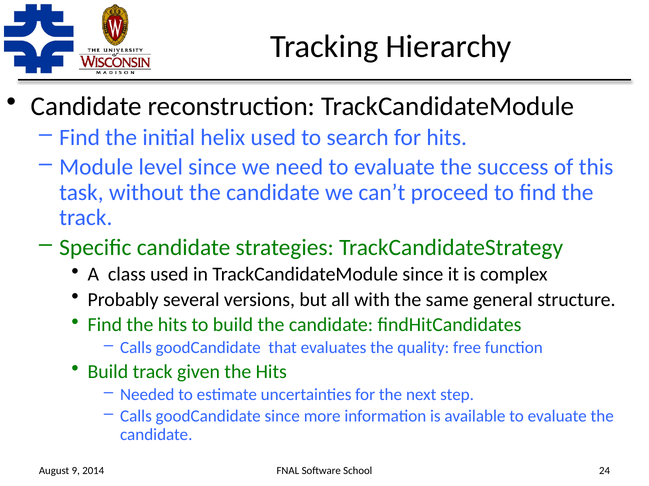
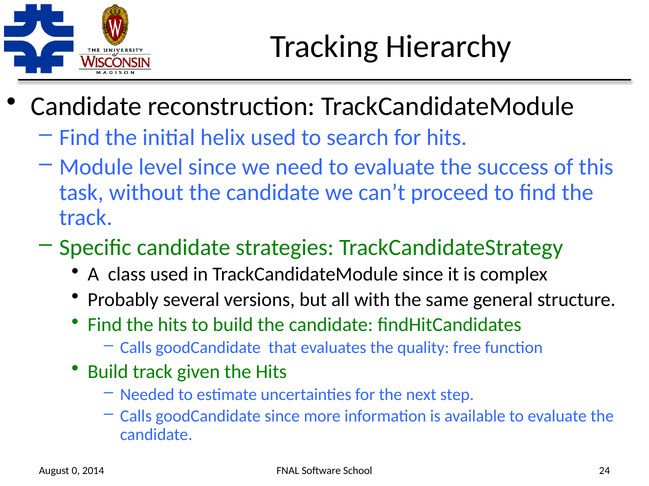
9: 9 -> 0
